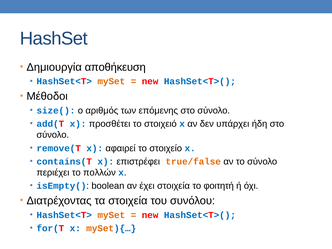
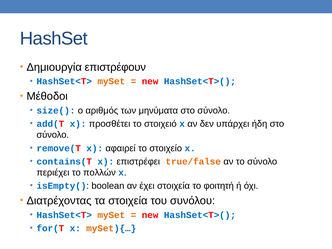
αποθήκευση: αποθήκευση -> επιστρέφουν
επόμενης: επόμενης -> μηνύματα
